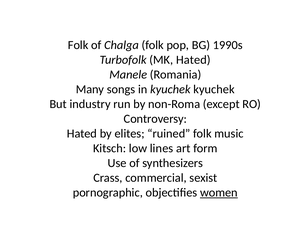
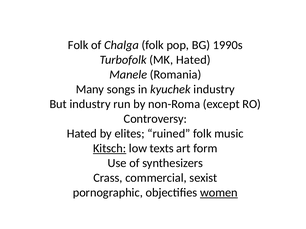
kyuchek kyuchek: kyuchek -> industry
Kitsch underline: none -> present
lines: lines -> texts
